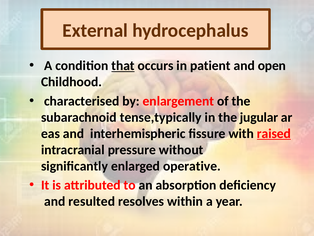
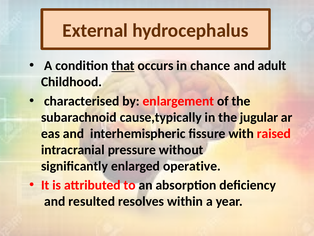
patient: patient -> chance
open: open -> adult
tense,typically: tense,typically -> cause,typically
raised underline: present -> none
